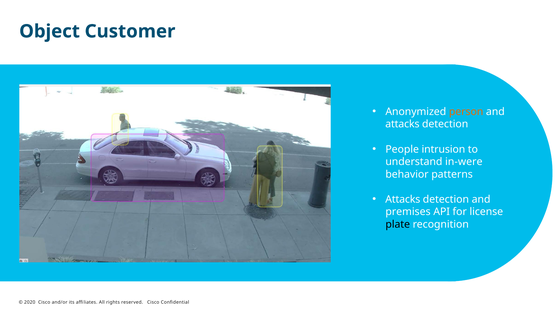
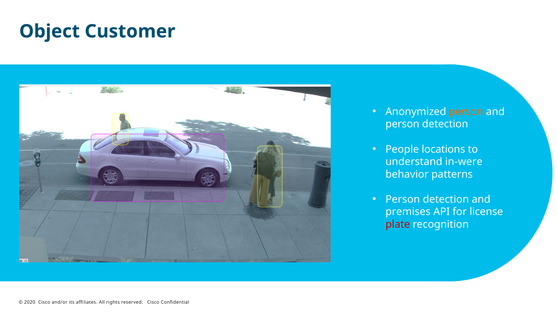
attacks at (402, 124): attacks -> person
intrusion: intrusion -> locations
Attacks at (403, 200): Attacks -> Person
plate colour: black -> red
